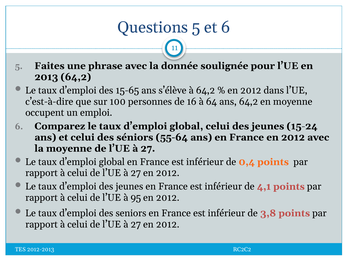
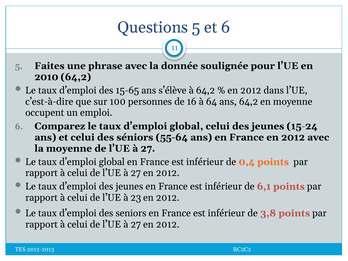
2013: 2013 -> 2010
4,1: 4,1 -> 6,1
95: 95 -> 23
